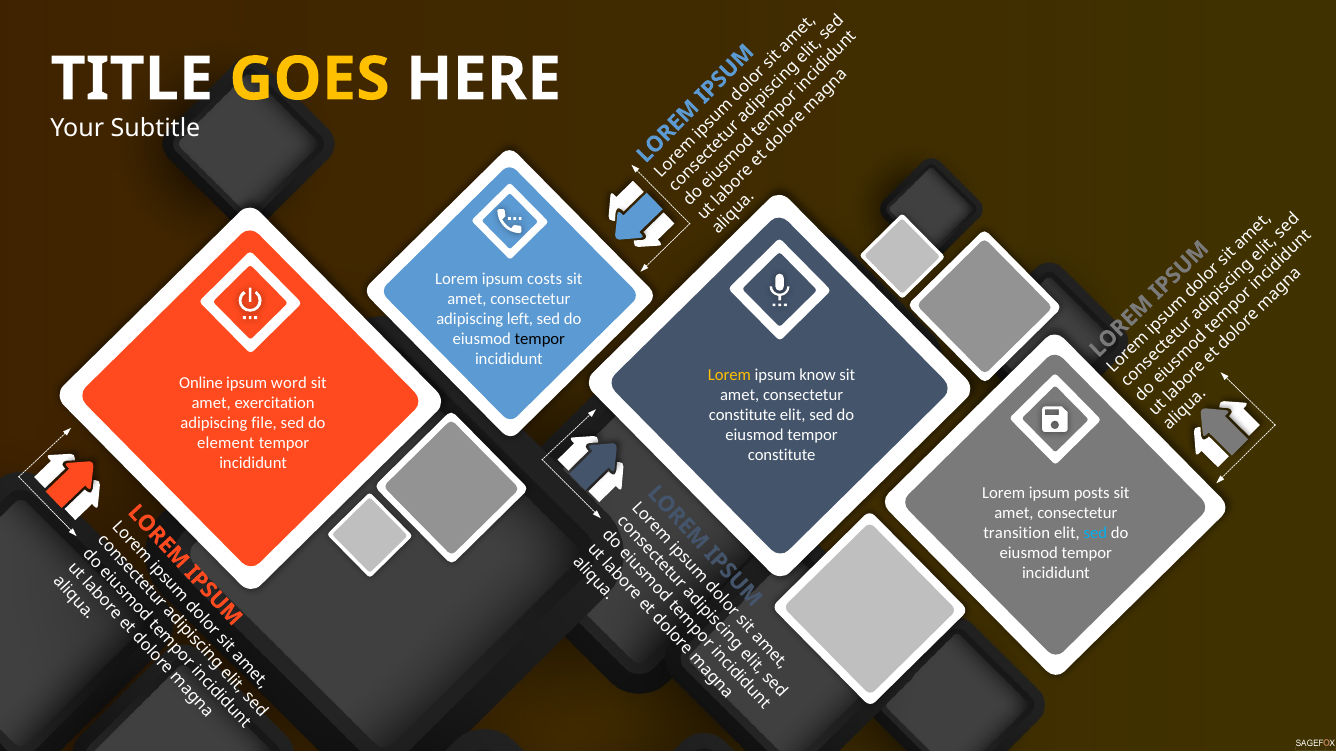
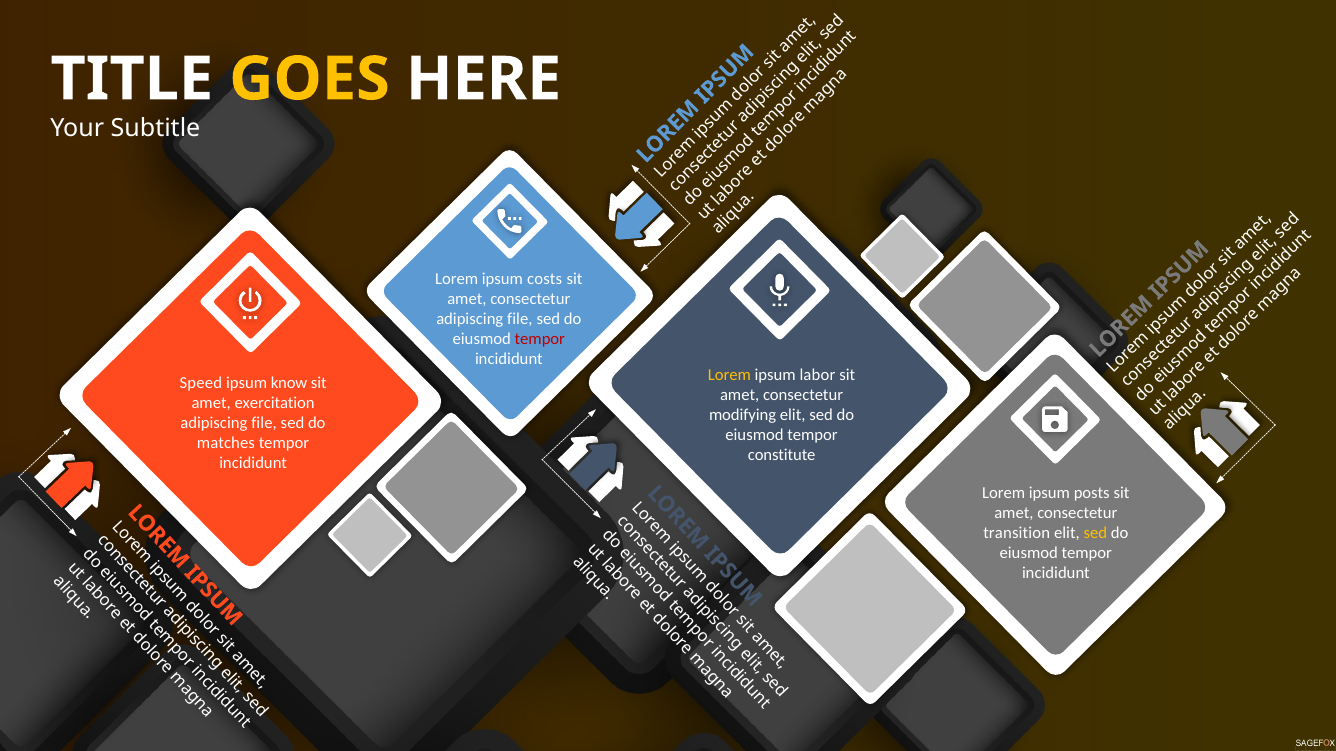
left at (520, 320): left -> file
tempor at (540, 340) colour: black -> red
know: know -> labor
Online: Online -> Speed
word: word -> know
constitute at (743, 415): constitute -> modifying
element: element -> matches
sed at (1095, 533) colour: light blue -> yellow
